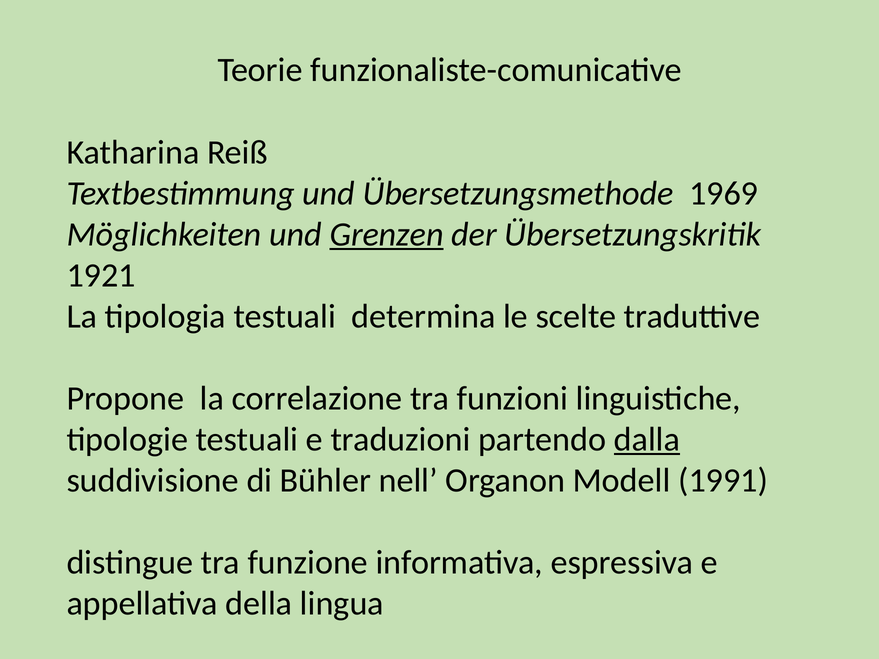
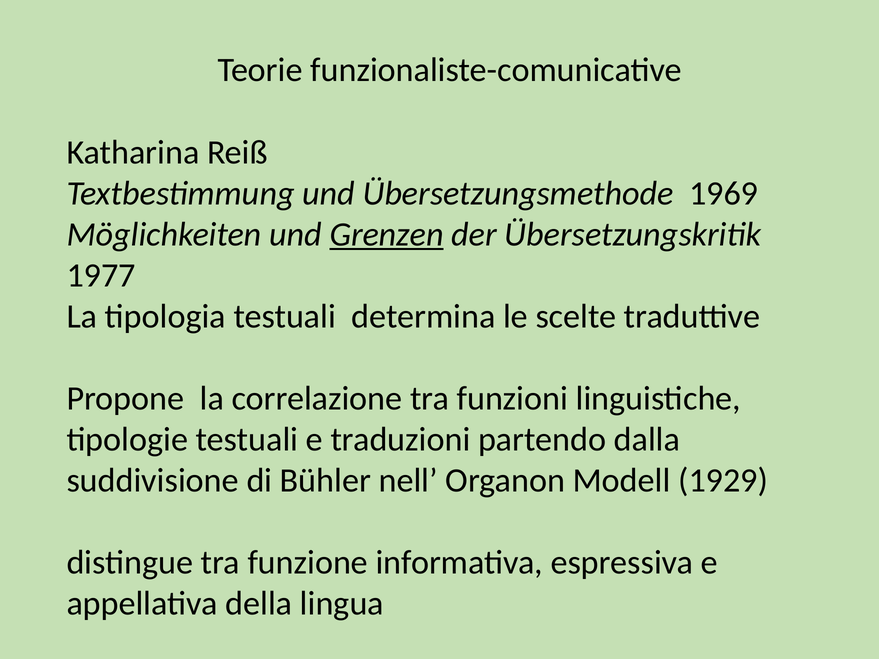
1921: 1921 -> 1977
dalla underline: present -> none
1991: 1991 -> 1929
